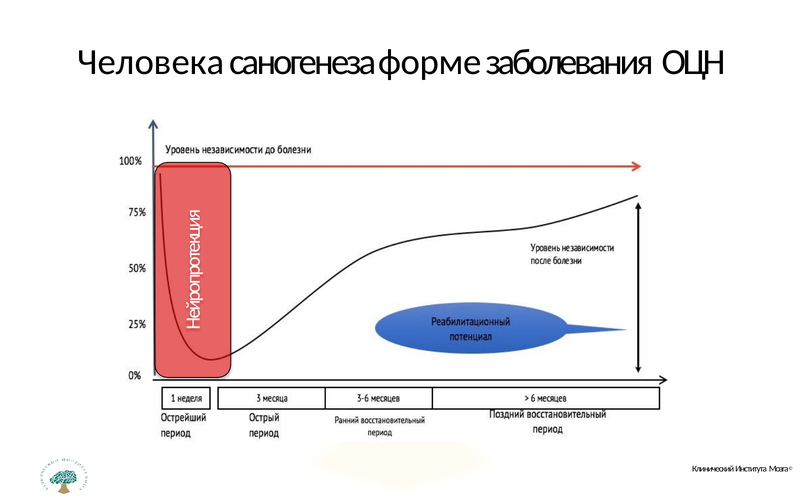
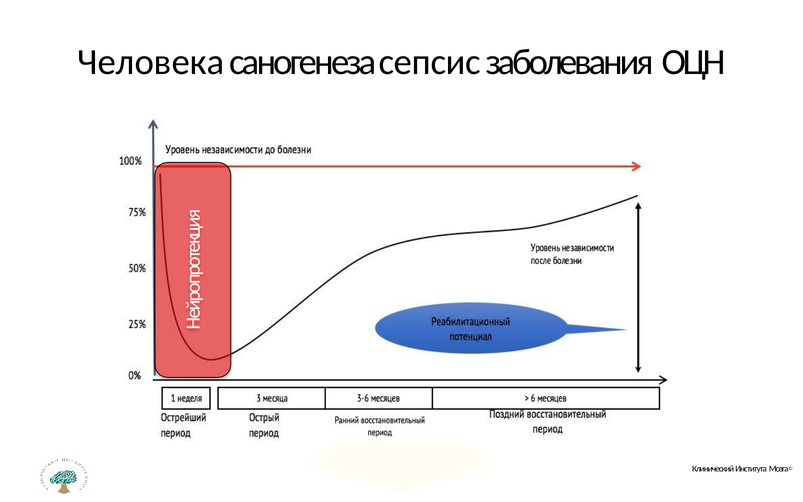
форме: форме -> сепсис
